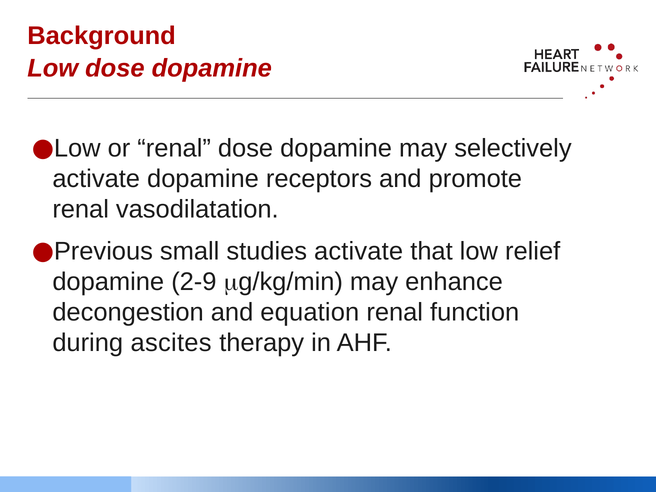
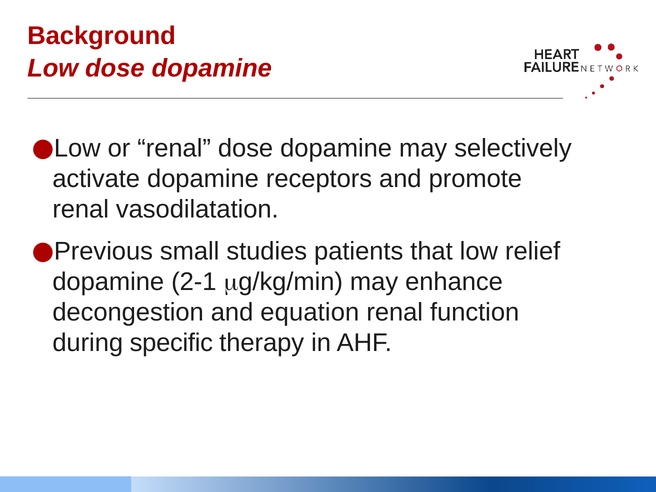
studies activate: activate -> patients
2-9: 2-9 -> 2-1
ascites: ascites -> specific
